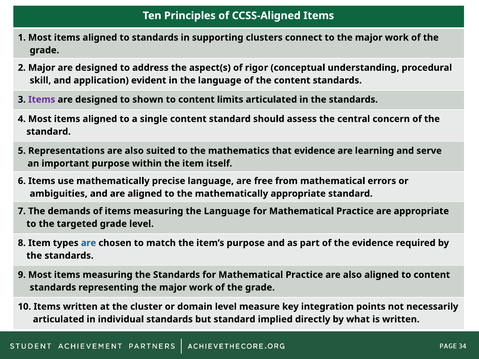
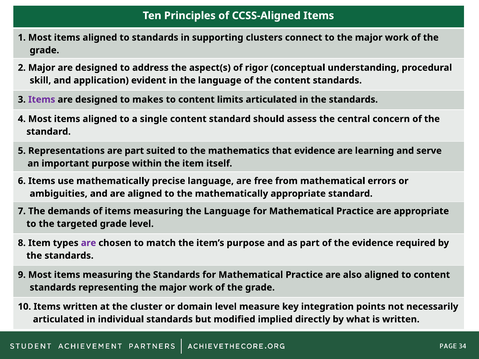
shown: shown -> makes
Representations are also: also -> part
are at (89, 243) colour: blue -> purple
but standard: standard -> modified
